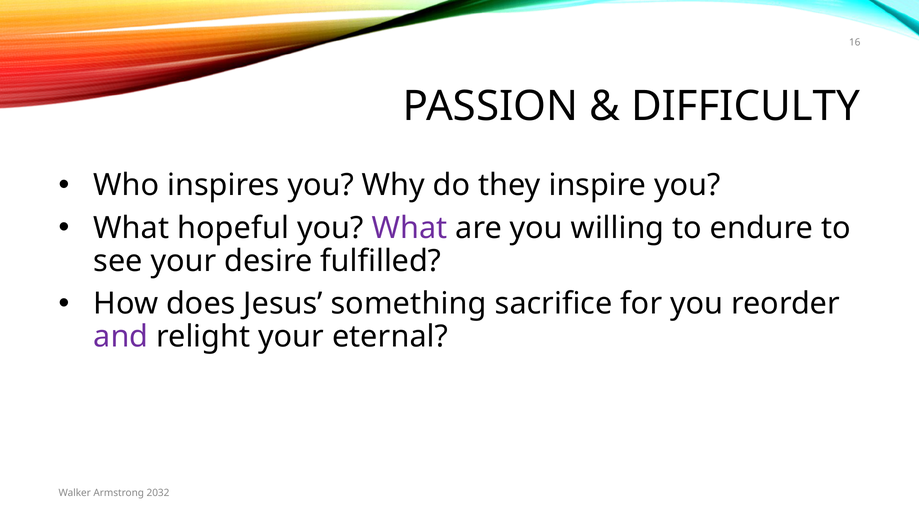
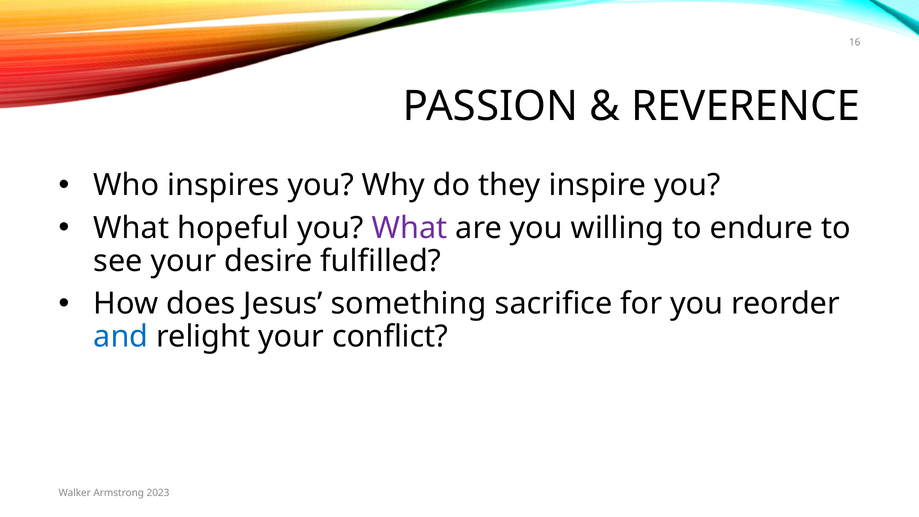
DIFFICULTY: DIFFICULTY -> REVERENCE
and colour: purple -> blue
eternal: eternal -> conflict
2032: 2032 -> 2023
